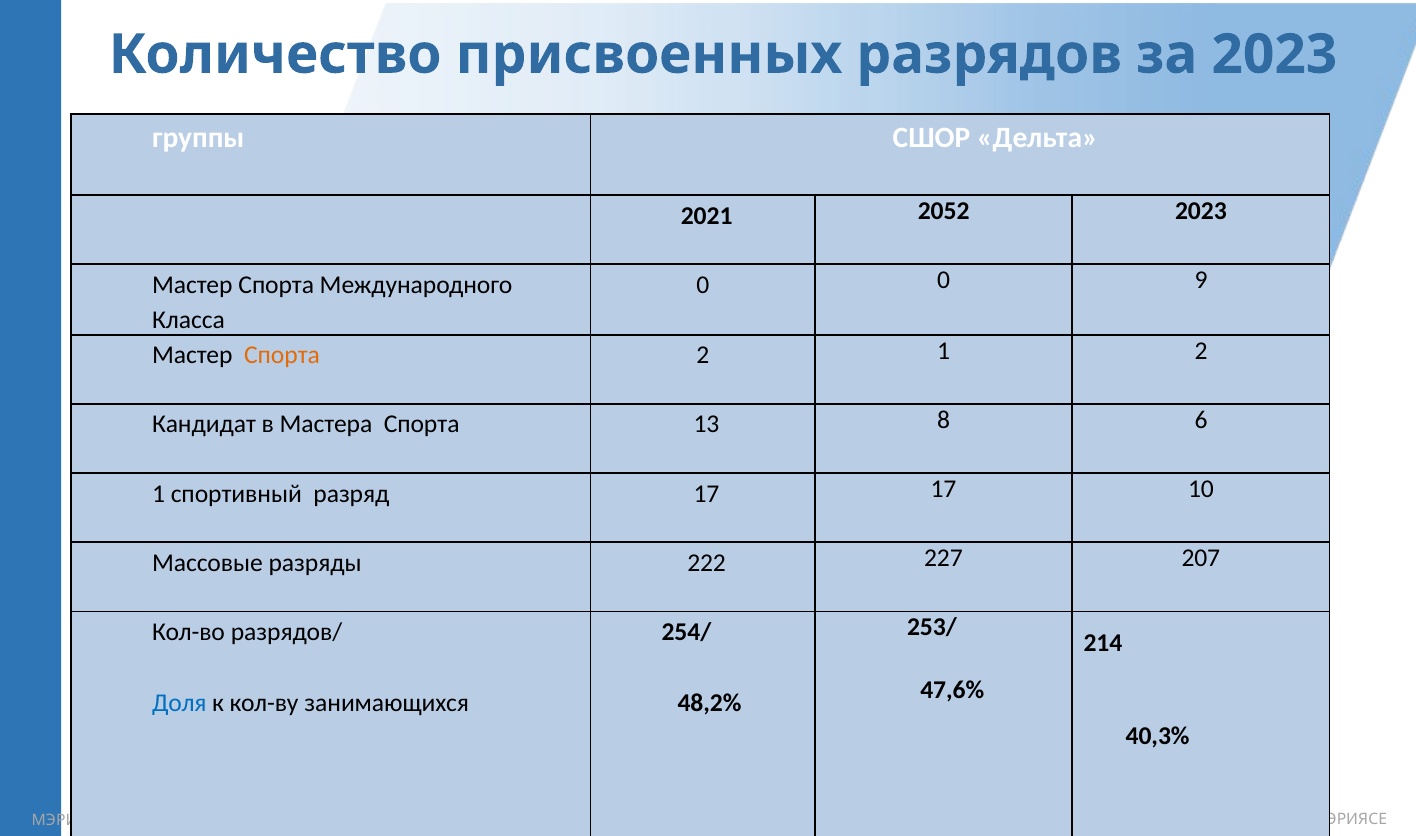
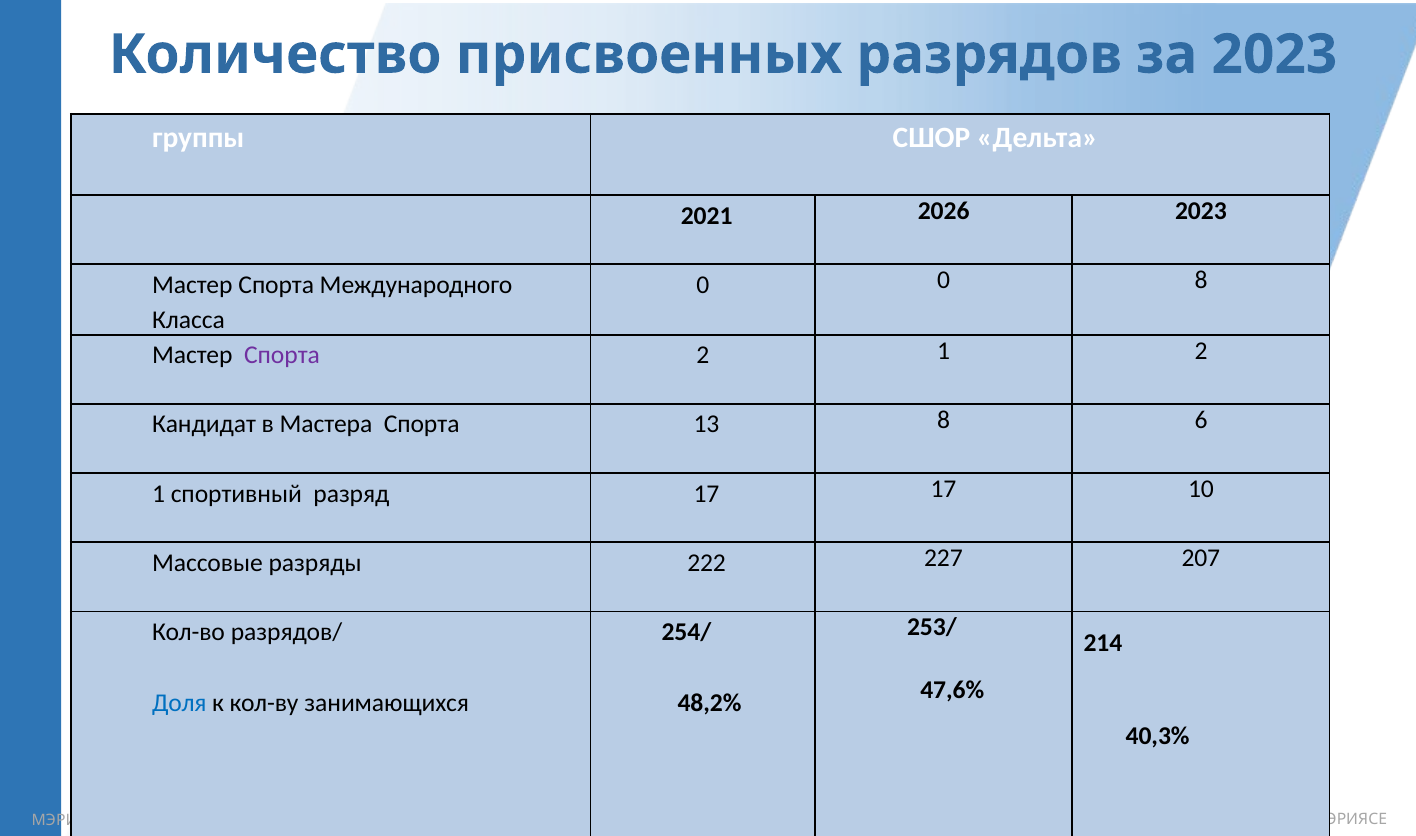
2052: 2052 -> 2026
0 9: 9 -> 8
Спорта at (282, 355) colour: orange -> purple
